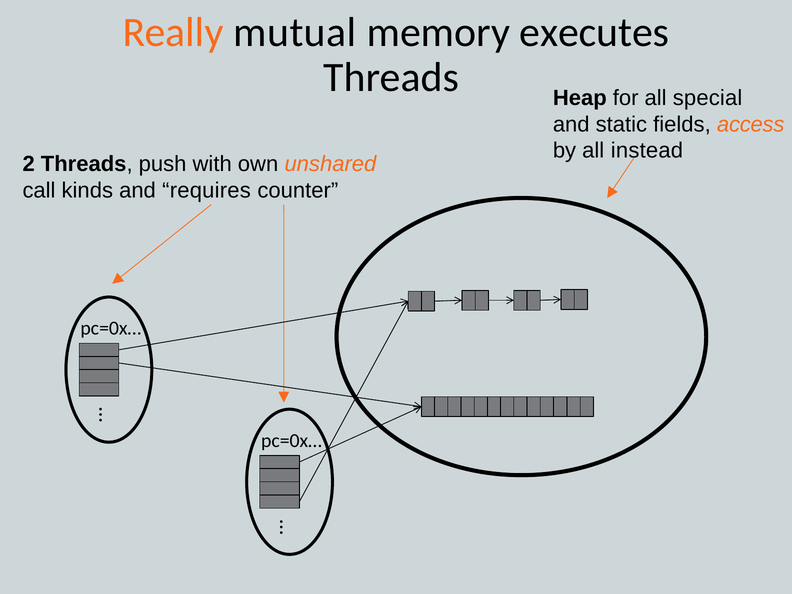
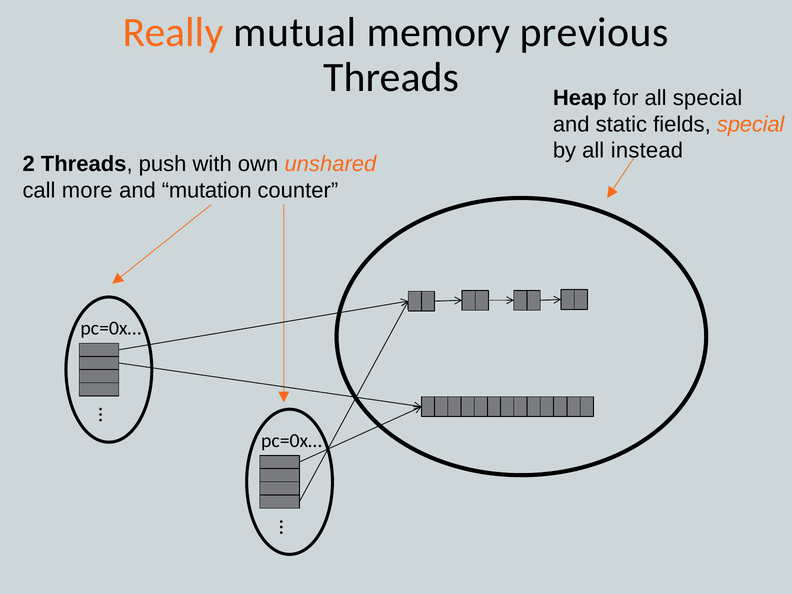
executes: executes -> previous
fields access: access -> special
kinds: kinds -> more
requires: requires -> mutation
